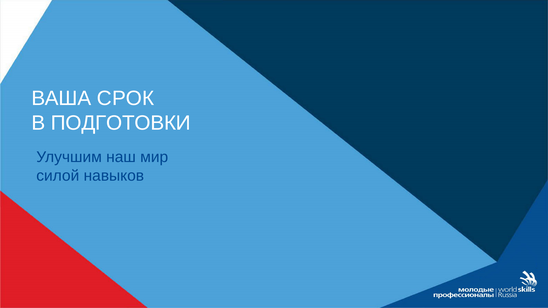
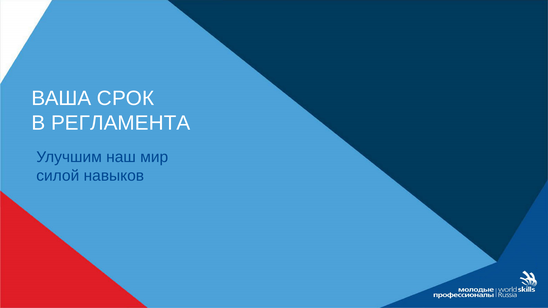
ПОДГОТОВКИ: ПОДГОТОВКИ -> РЕГЛАМЕНТА
